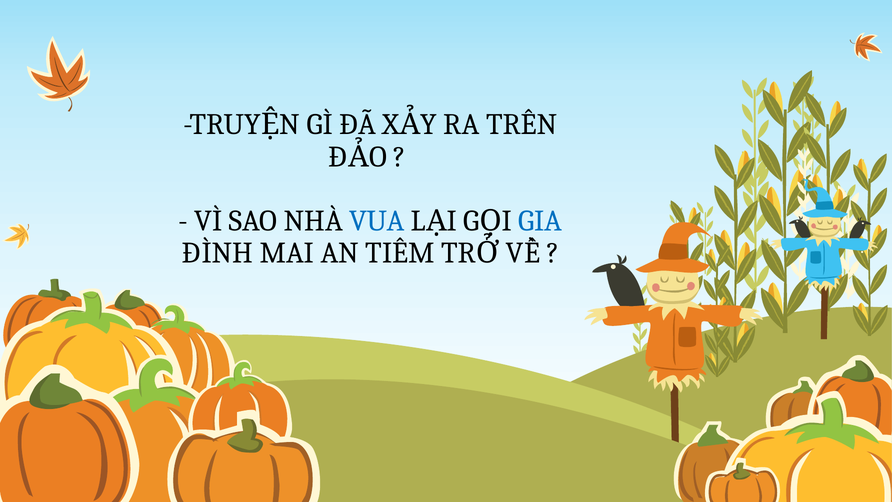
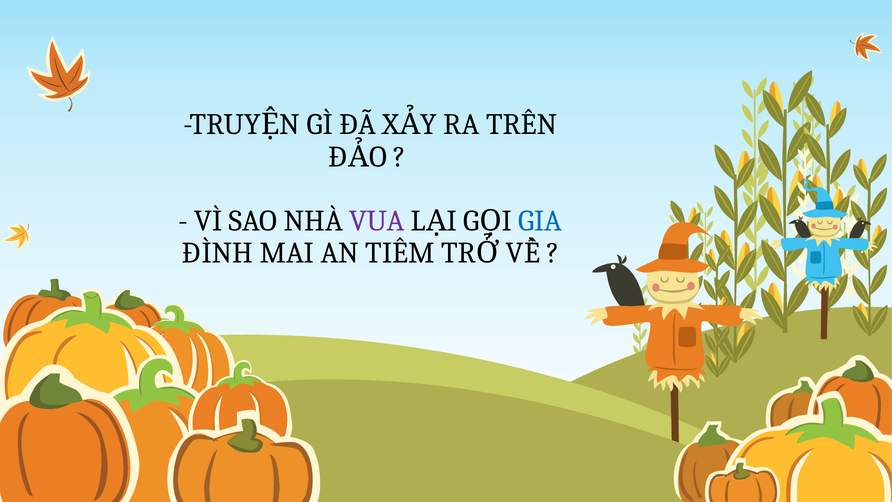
VUA colour: blue -> purple
